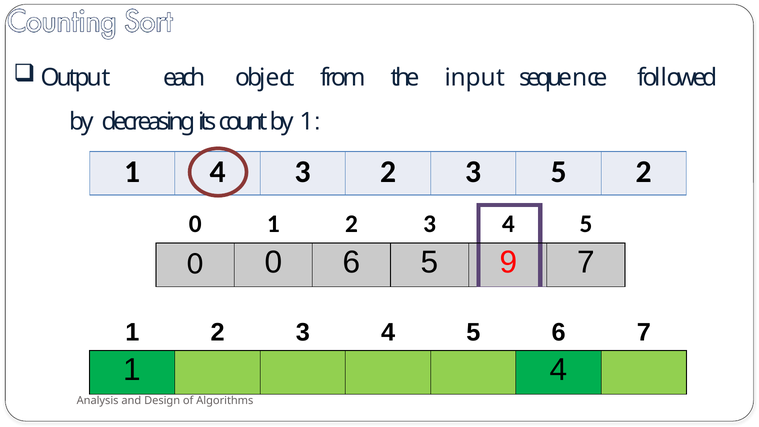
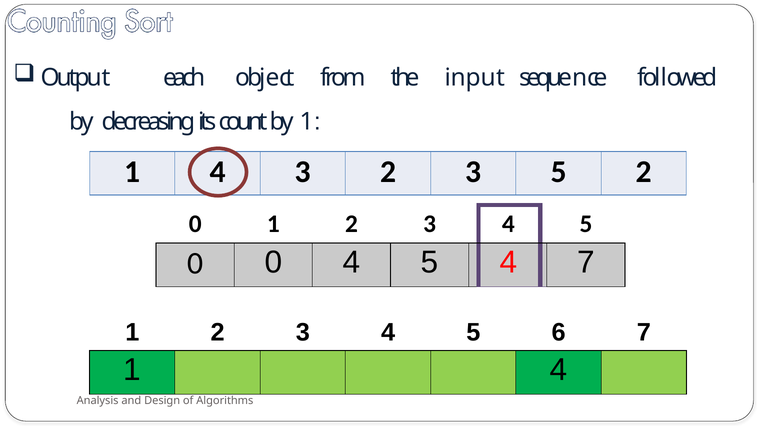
0 6: 6 -> 4
5 9: 9 -> 4
